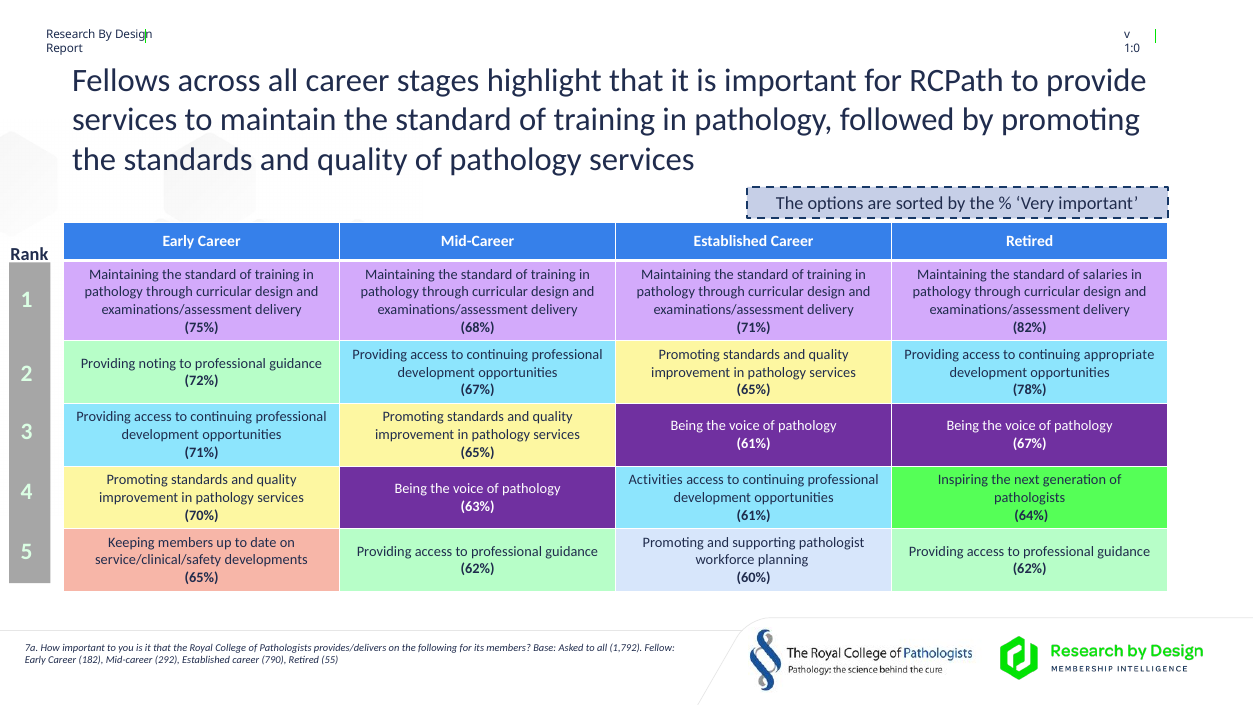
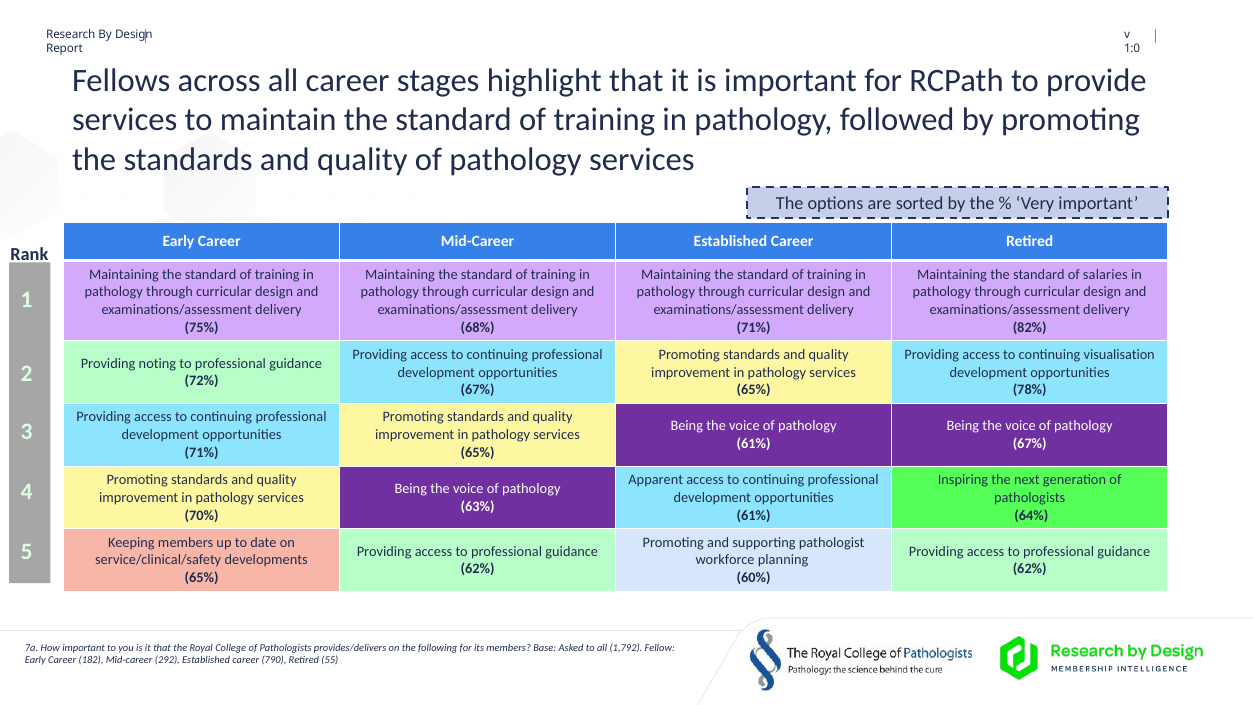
appropriate: appropriate -> visualisation
Activities: Activities -> Apparent
